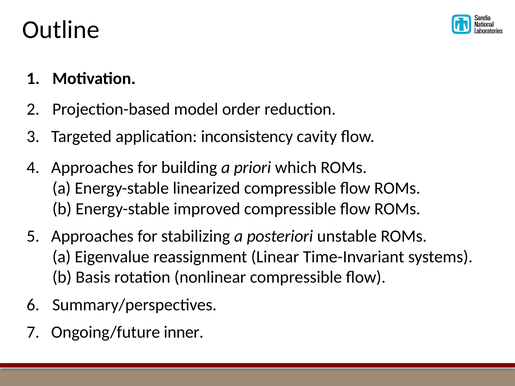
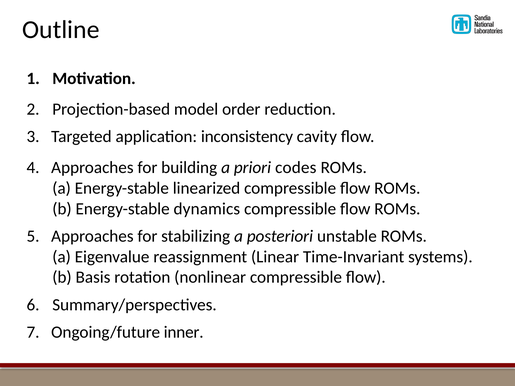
which: which -> codes
improved: improved -> dynamics
